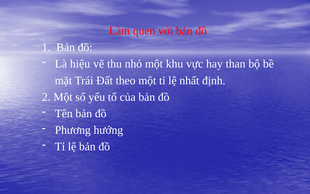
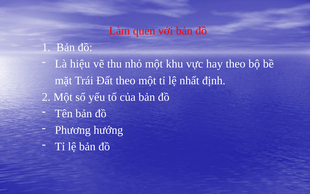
hay than: than -> theo
